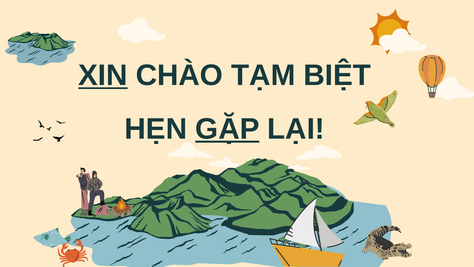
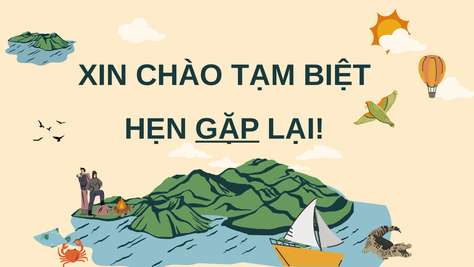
XIN underline: present -> none
